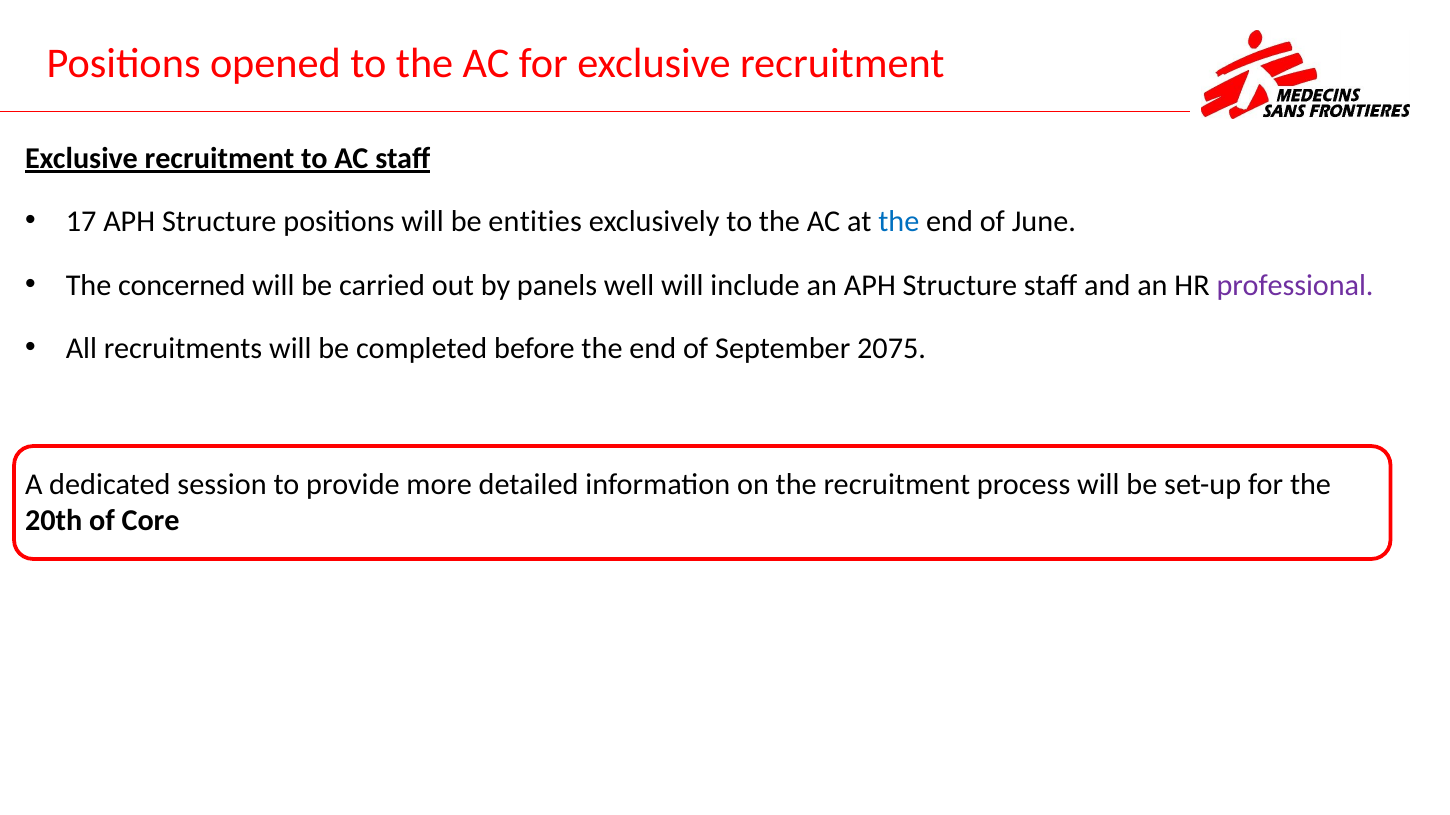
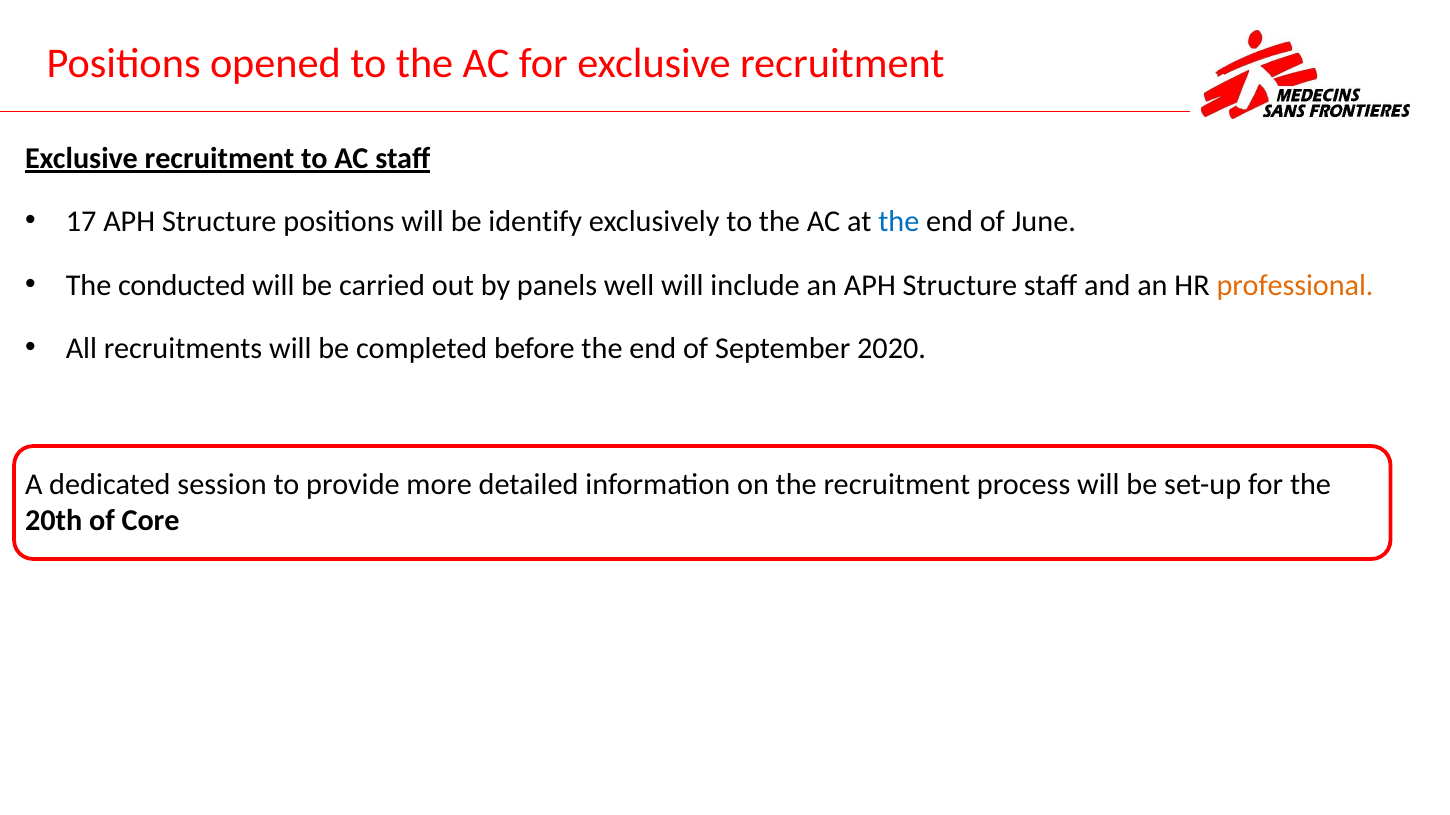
entities: entities -> identify
concerned: concerned -> conducted
professional colour: purple -> orange
2075: 2075 -> 2020
